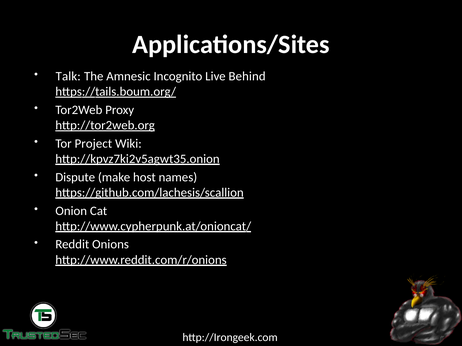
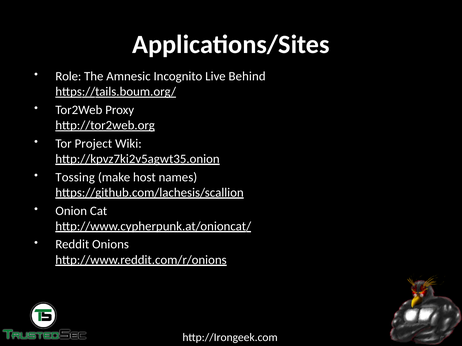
Talk: Talk -> Role
Dispute: Dispute -> Tossing
